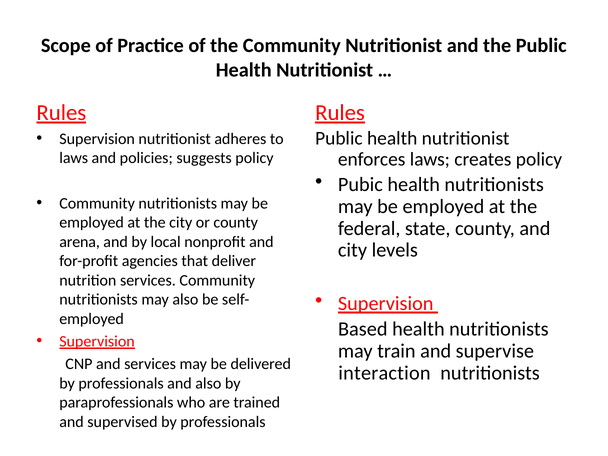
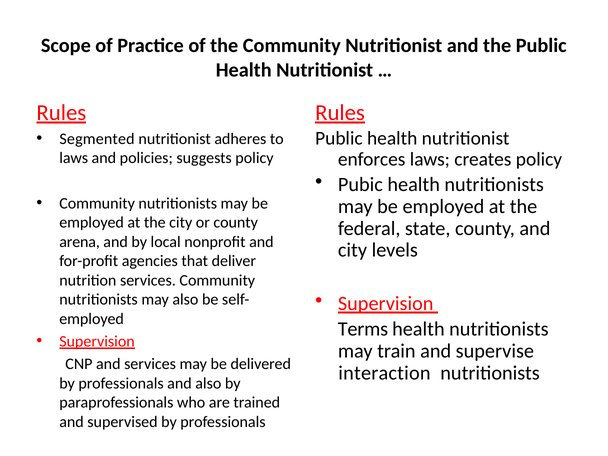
Supervision at (97, 139): Supervision -> Segmented
Based: Based -> Terms
